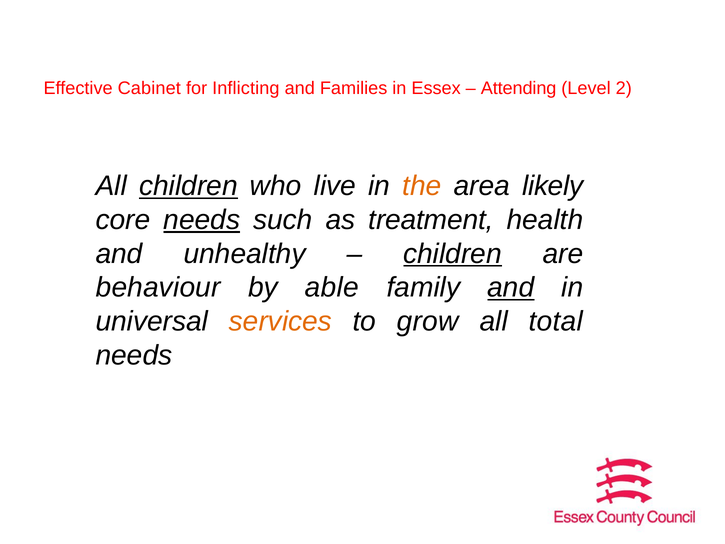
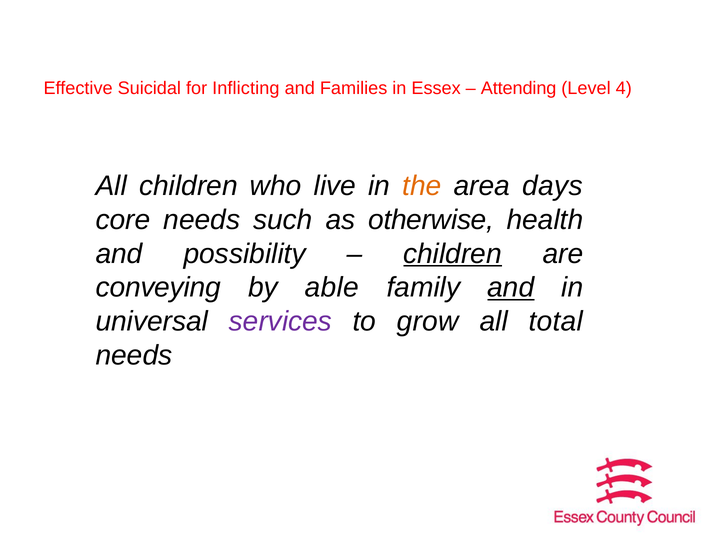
Cabinet: Cabinet -> Suicidal
2: 2 -> 4
children at (188, 186) underline: present -> none
likely: likely -> days
needs at (202, 220) underline: present -> none
treatment: treatment -> otherwise
unhealthy: unhealthy -> possibility
behaviour: behaviour -> conveying
services colour: orange -> purple
